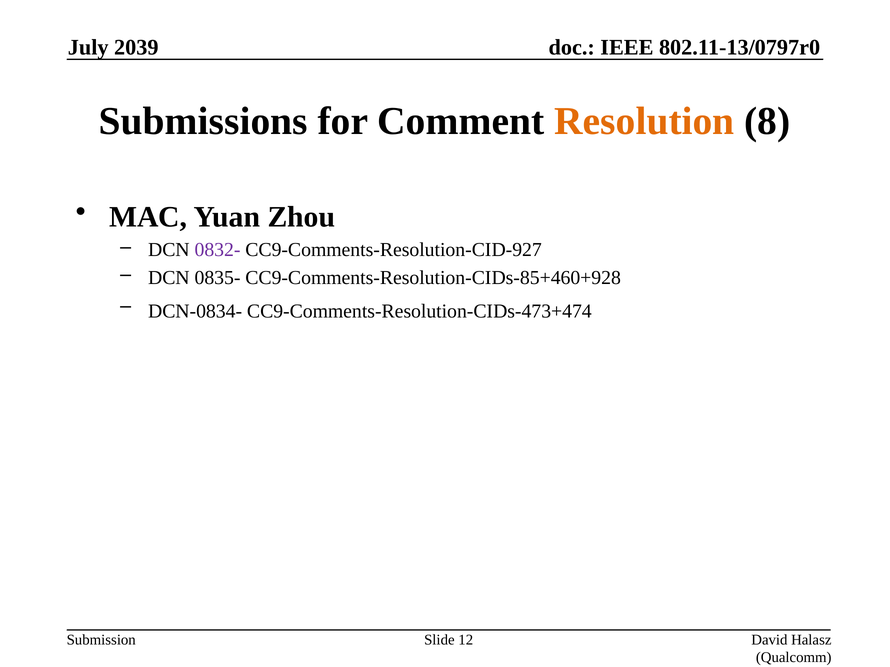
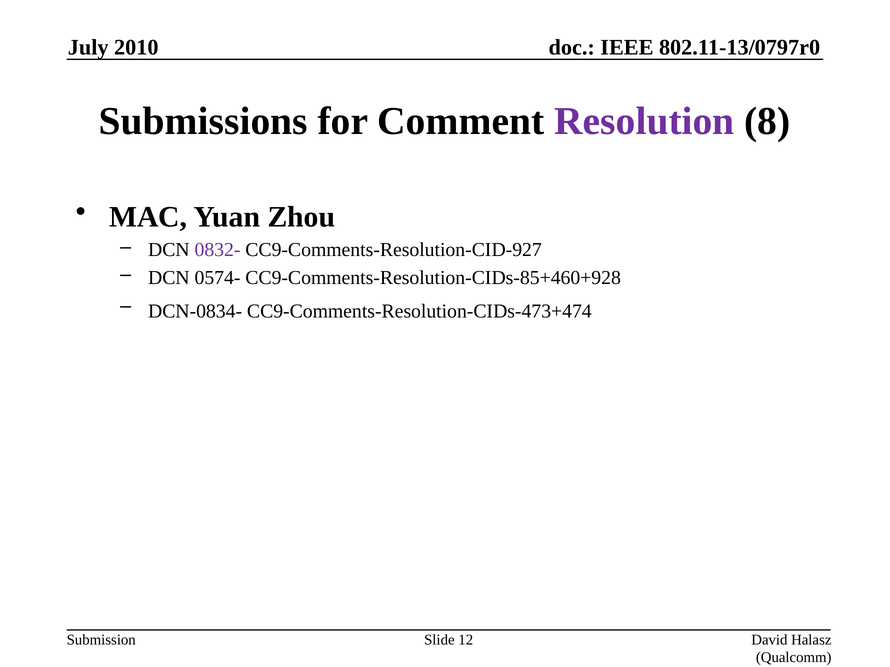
2039: 2039 -> 2010
Resolution colour: orange -> purple
0835-: 0835- -> 0574-
